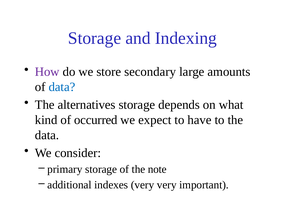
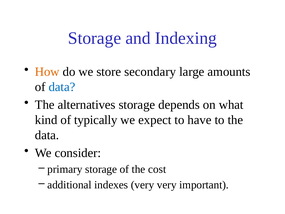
How colour: purple -> orange
occurred: occurred -> typically
note: note -> cost
